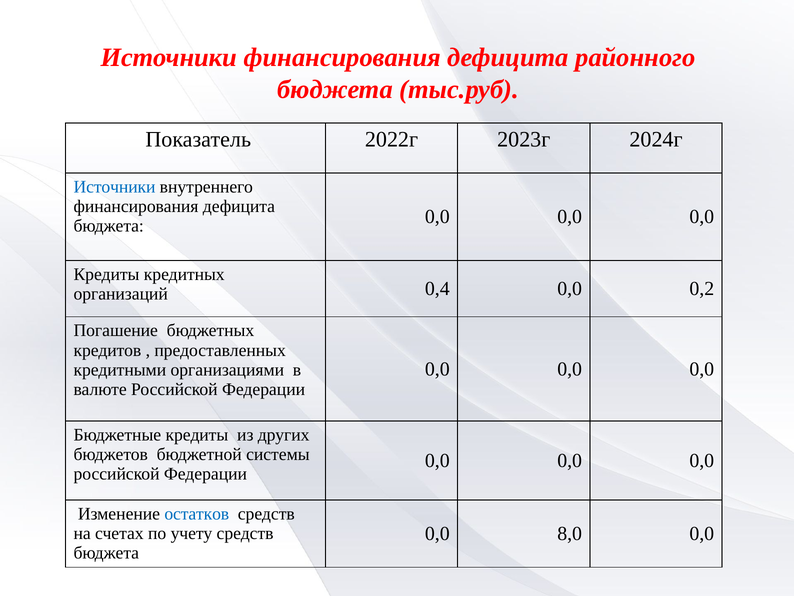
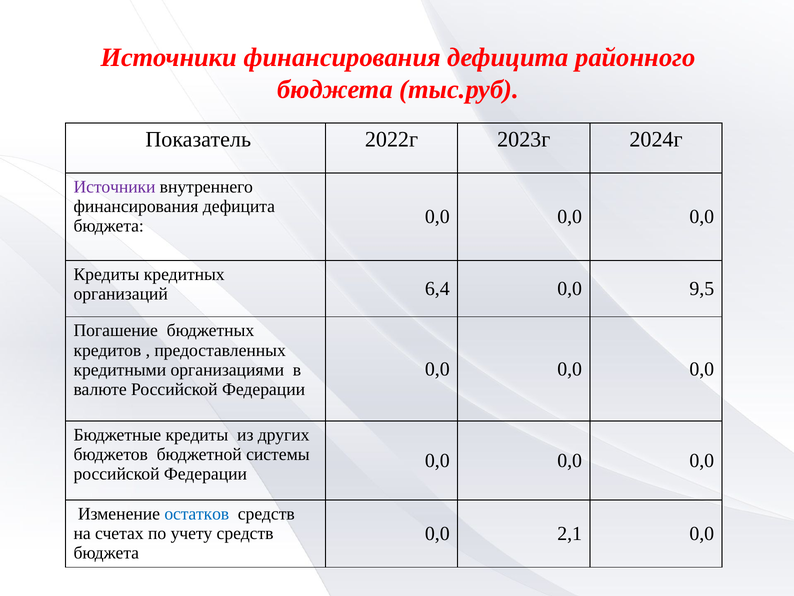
Источники at (115, 187) colour: blue -> purple
0,4: 0,4 -> 6,4
0,2: 0,2 -> 9,5
8,0: 8,0 -> 2,1
